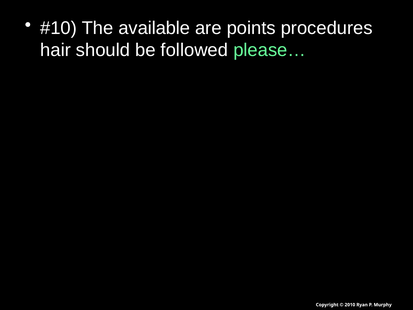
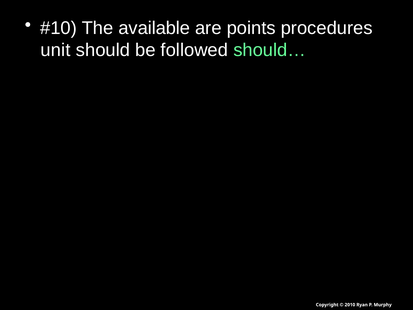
hair: hair -> unit
please…: please… -> should…
